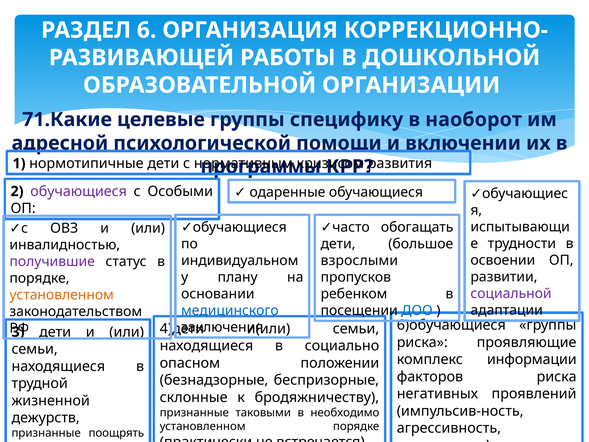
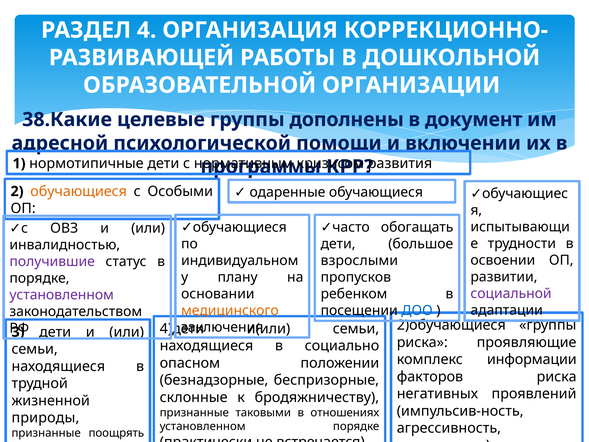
6: 6 -> 4
71.Какие: 71.Какие -> 38.Какие
специфику: специфику -> дополнены
наоборот: наоборот -> документ
обучающиеся at (79, 191) colour: purple -> orange
установленном at (62, 295) colour: orange -> purple
медицинского colour: blue -> orange
6)обучающиеся: 6)обучающиеся -> 2)обучающиеся
необходимо: необходимо -> отношениях
дежурств: дежурств -> природы
